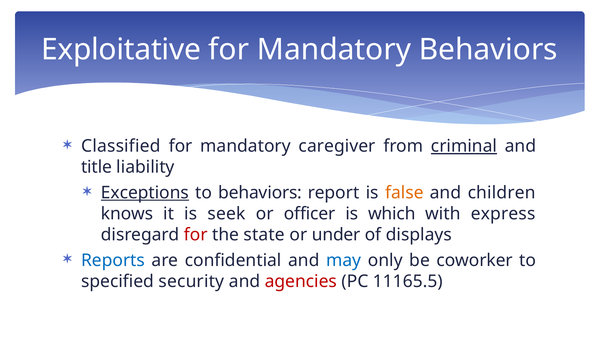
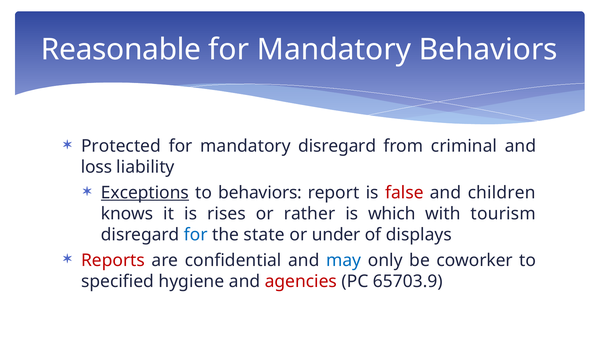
Exploitative: Exploitative -> Reasonable
Classified: Classified -> Protected
mandatory caregiver: caregiver -> disregard
criminal underline: present -> none
title: title -> loss
false colour: orange -> red
seek: seek -> rises
officer: officer -> rather
express: express -> tourism
for at (196, 235) colour: red -> blue
Reports colour: blue -> red
security: security -> hygiene
11165.5: 11165.5 -> 65703.9
